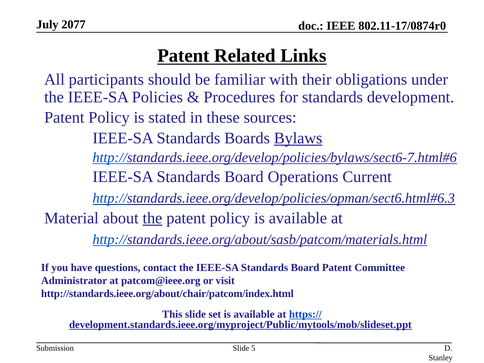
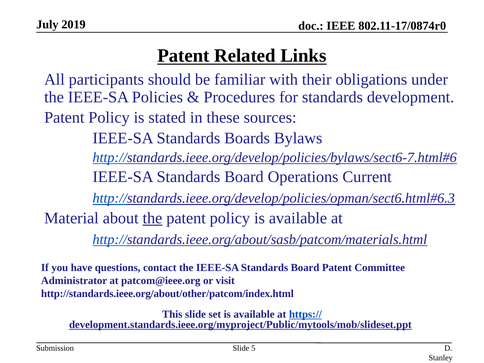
2077: 2077 -> 2019
Bylaws underline: present -> none
http://standards.ieee.org/about/chair/patcom/index.html: http://standards.ieee.org/about/chair/patcom/index.html -> http://standards.ieee.org/about/other/patcom/index.html
